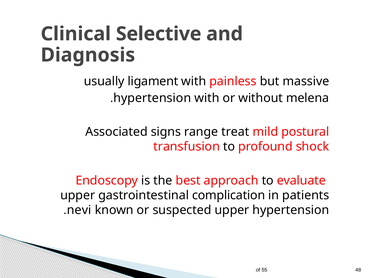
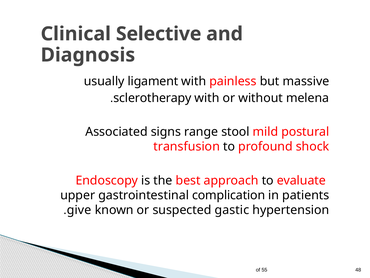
hypertension at (152, 98): hypertension -> sclerotherapy
treat: treat -> stool
nevi: nevi -> give
suspected upper: upper -> gastic
